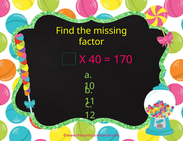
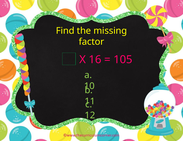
40: 40 -> 16
170: 170 -> 105
